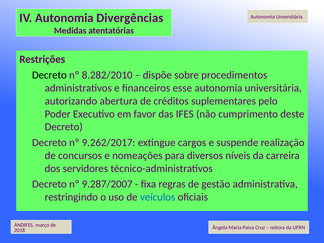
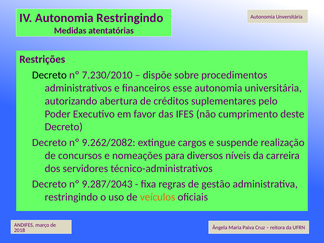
Autonomia Divergências: Divergências -> Restringindo
8.282/2010: 8.282/2010 -> 7.230/2010
9.262/2017: 9.262/2017 -> 9.262/2082
9.287/2007: 9.287/2007 -> 9.287/2043
veículos colour: blue -> orange
